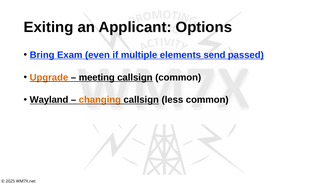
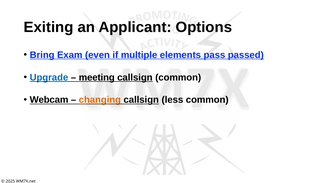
send: send -> pass
Upgrade colour: orange -> blue
Wayland: Wayland -> Webcam
